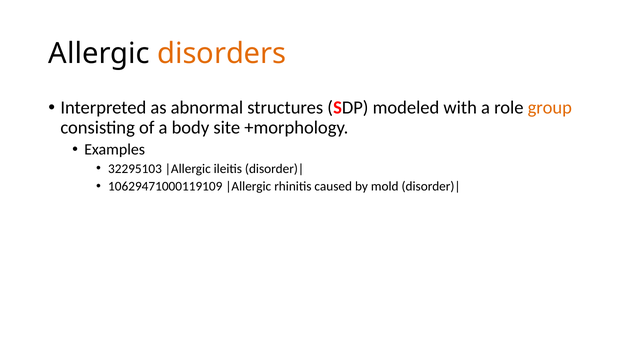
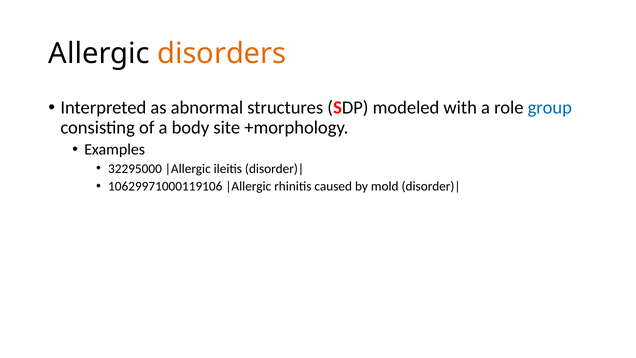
group colour: orange -> blue
32295103: 32295103 -> 32295000
10629471000119109: 10629471000119109 -> 10629971000119106
